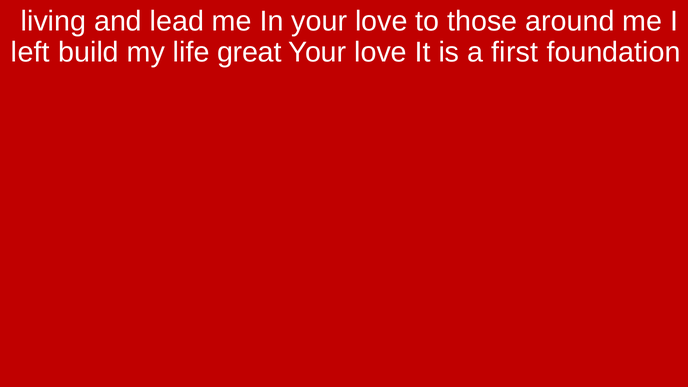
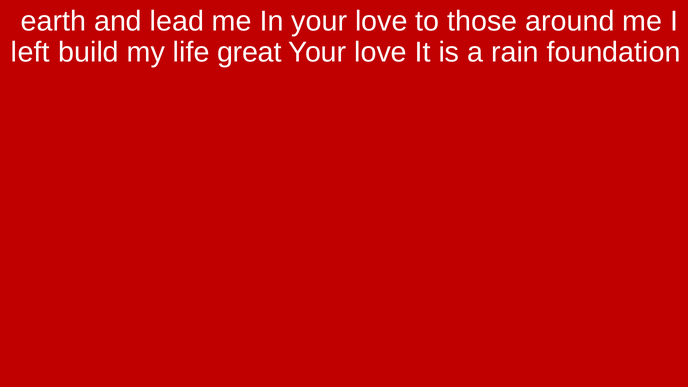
living: living -> earth
first: first -> rain
